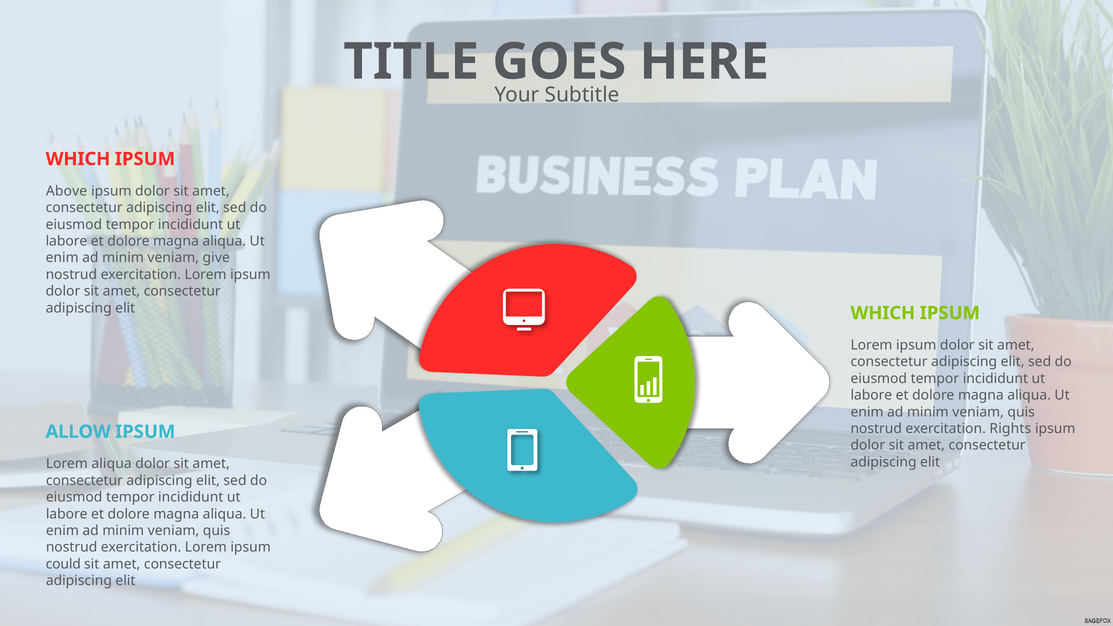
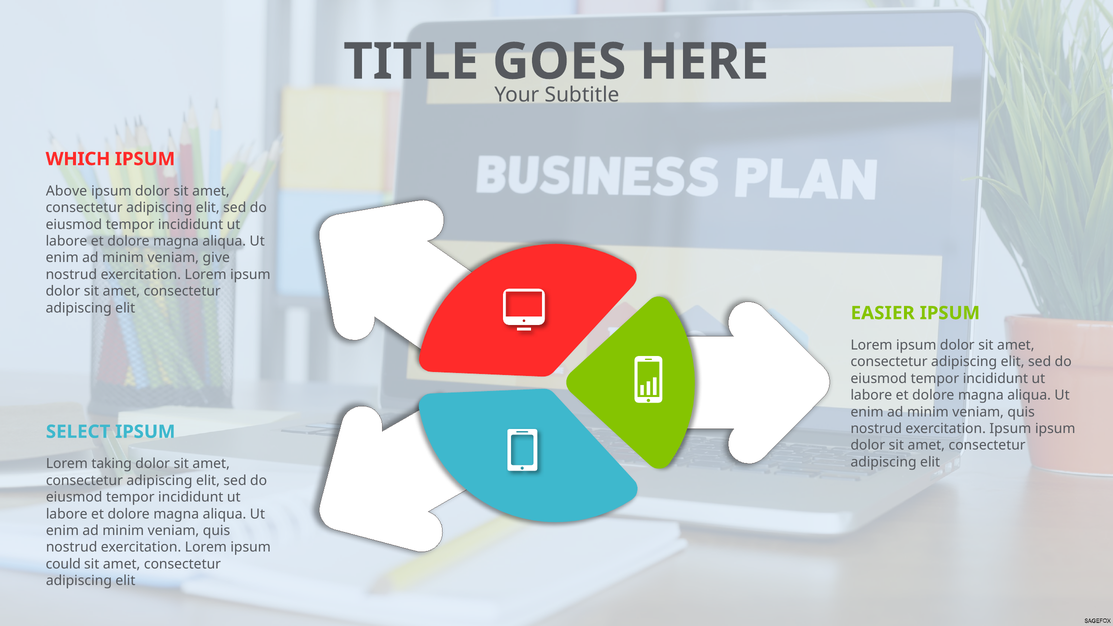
WHICH at (883, 313): WHICH -> EASIER
exercitation Rights: Rights -> Ipsum
ALLOW: ALLOW -> SELECT
Lorem aliqua: aliqua -> taking
